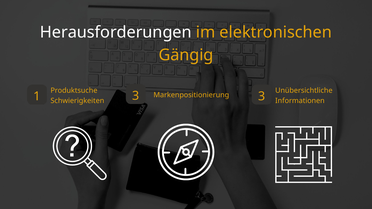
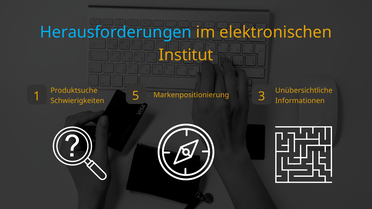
Herausforderungen colour: white -> light blue
Gängig: Gängig -> Institut
1 3: 3 -> 5
